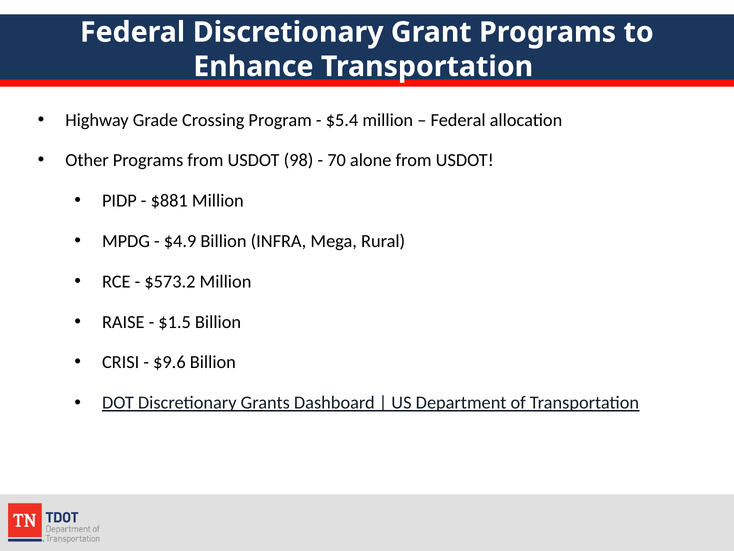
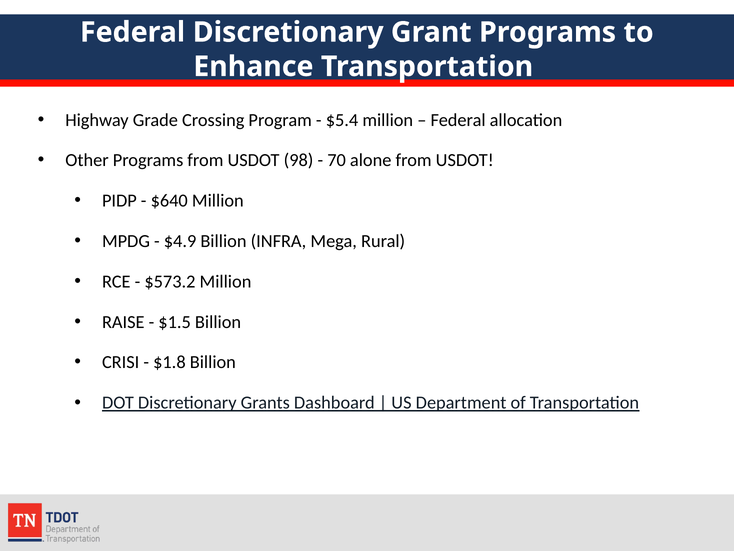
$881: $881 -> $640
$9.6: $9.6 -> $1.8
